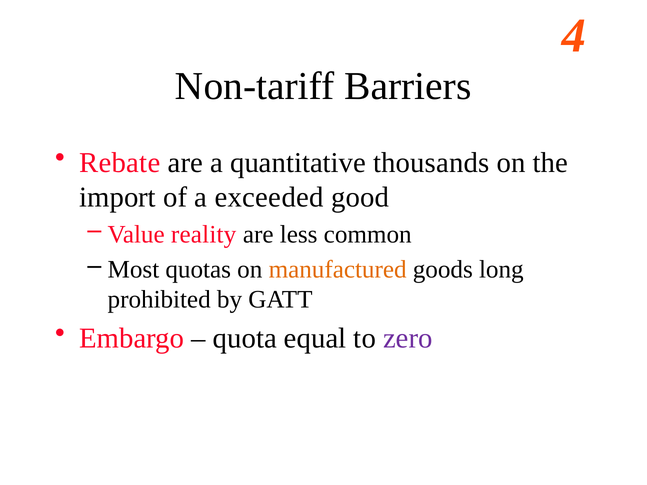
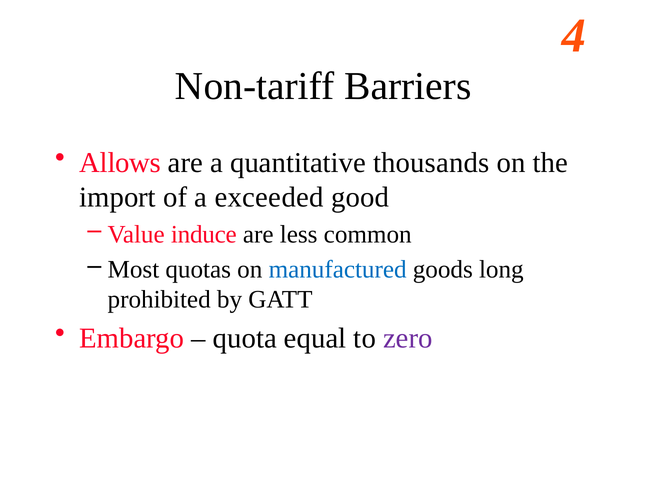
Rebate: Rebate -> Allows
reality: reality -> induce
manufactured colour: orange -> blue
